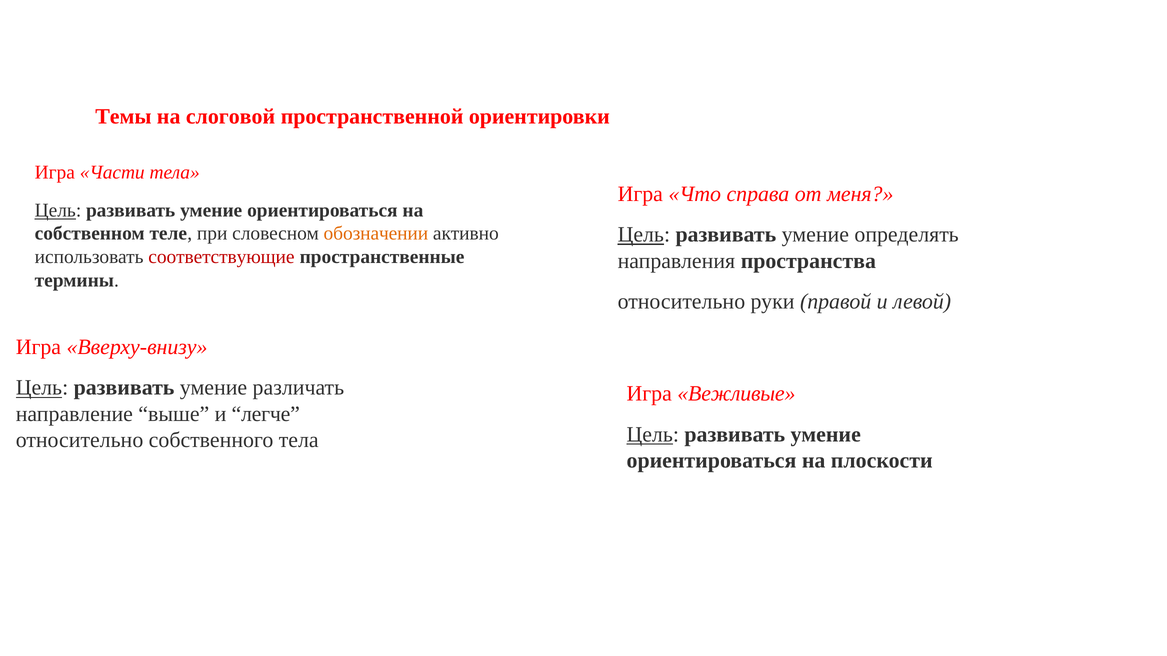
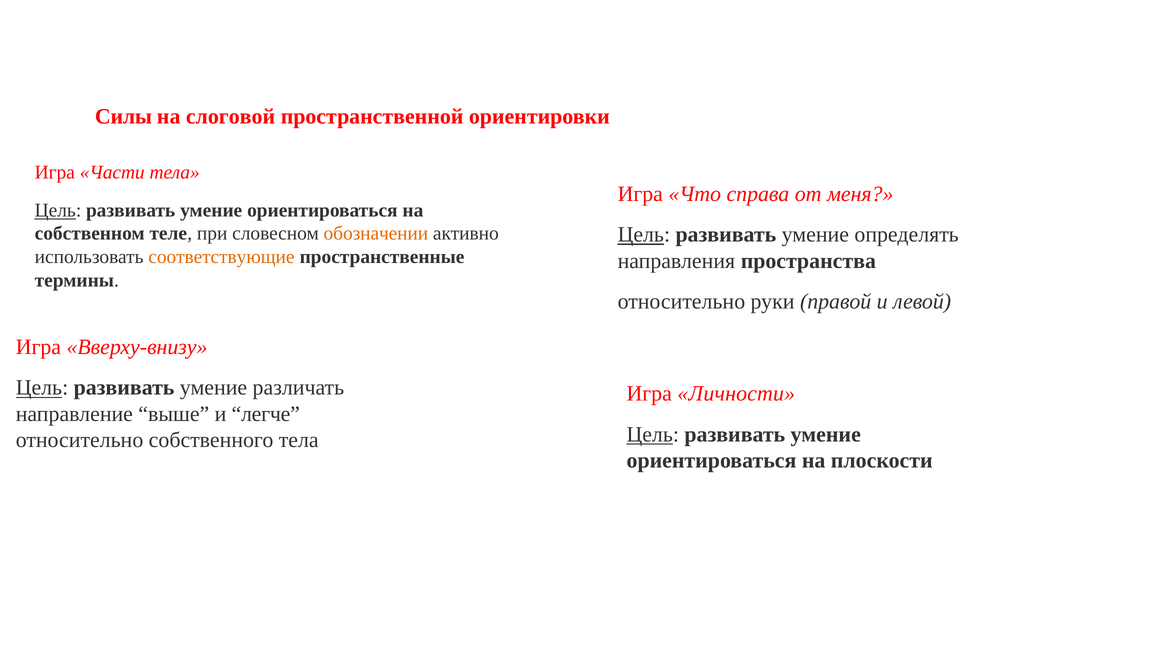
Темы: Темы -> Силы
соответствующие colour: red -> orange
Вежливые: Вежливые -> Личности
